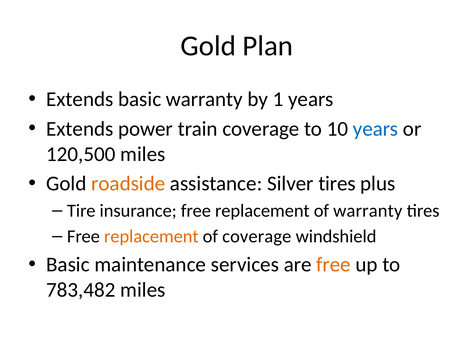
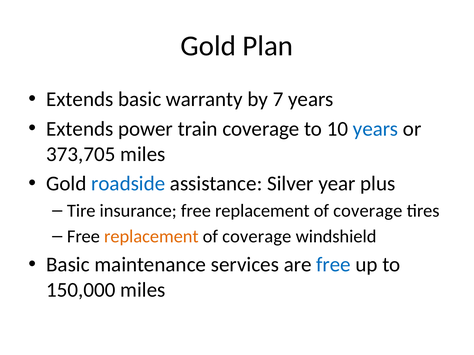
1: 1 -> 7
120,500: 120,500 -> 373,705
roadside colour: orange -> blue
Silver tires: tires -> year
warranty at (368, 211): warranty -> coverage
free at (334, 265) colour: orange -> blue
783,482: 783,482 -> 150,000
